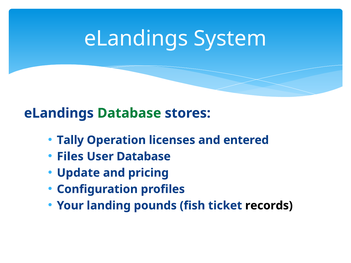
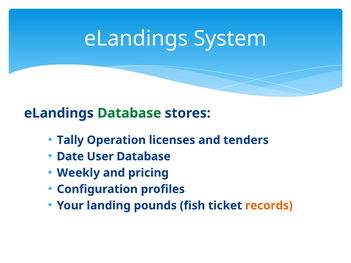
entered: entered -> tenders
Files: Files -> Date
Update: Update -> Weekly
records colour: black -> orange
